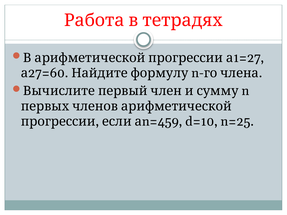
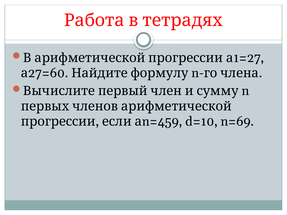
n=25: n=25 -> n=69
